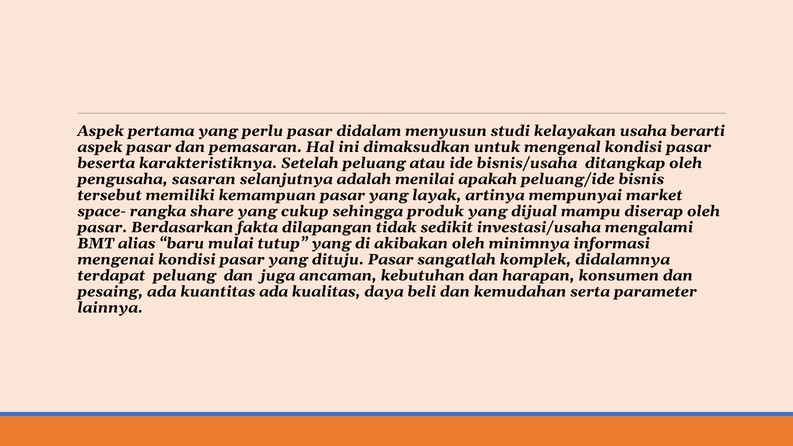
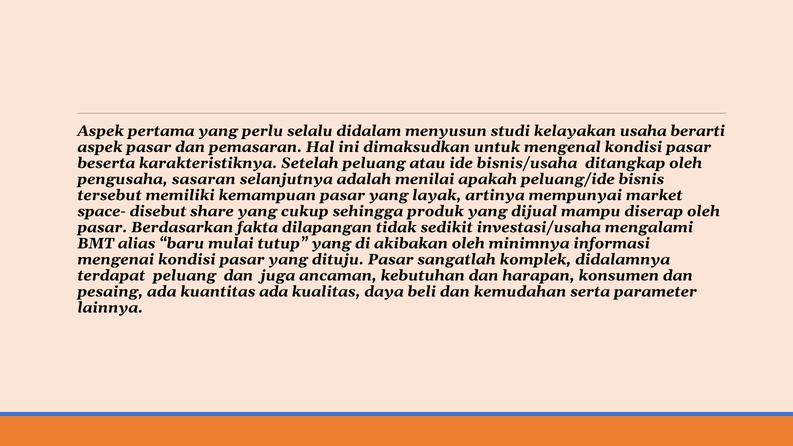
perlu pasar: pasar -> selalu
rangka: rangka -> disebut
